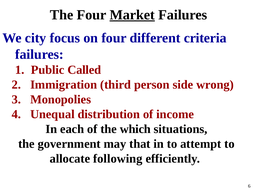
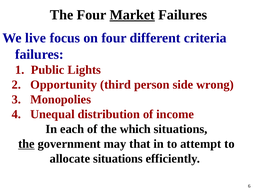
city: city -> live
Called: Called -> Lights
Immigration: Immigration -> Opportunity
the at (26, 144) underline: none -> present
allocate following: following -> situations
